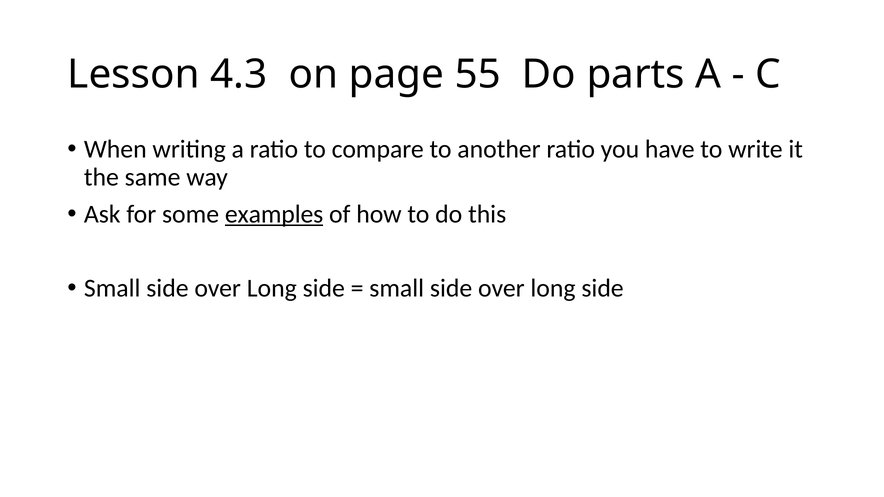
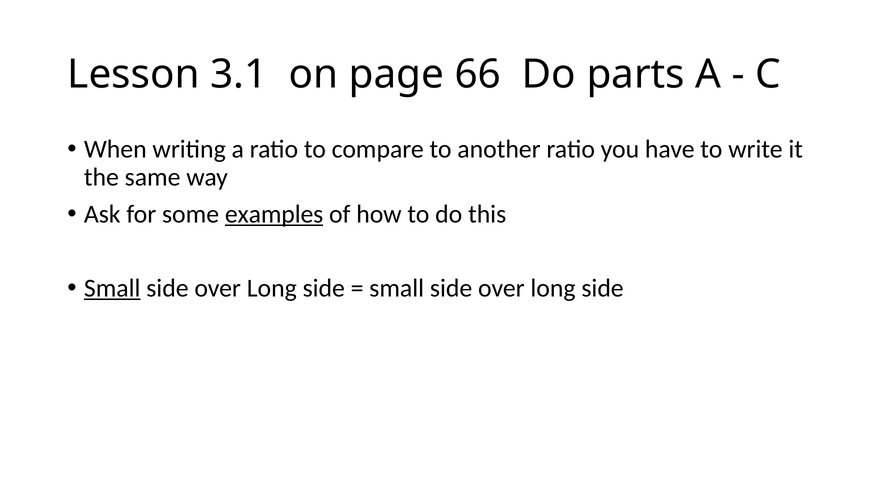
4.3: 4.3 -> 3.1
55: 55 -> 66
Small at (112, 288) underline: none -> present
